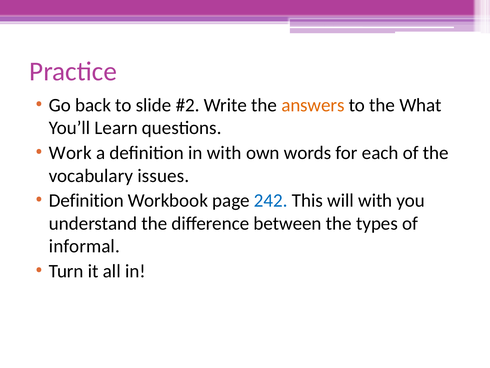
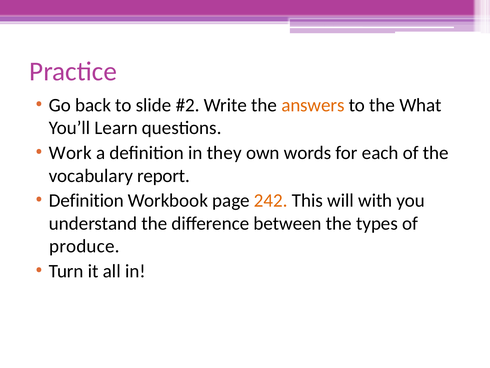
in with: with -> they
issues: issues -> report
242 colour: blue -> orange
informal: informal -> produce
